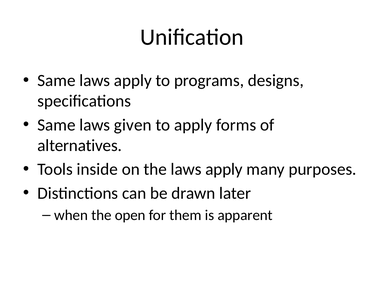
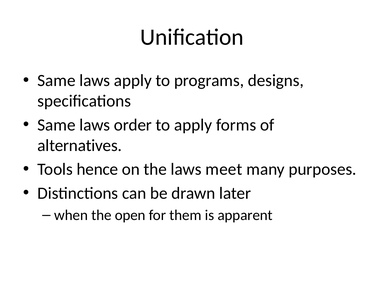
given: given -> order
inside: inside -> hence
the laws apply: apply -> meet
